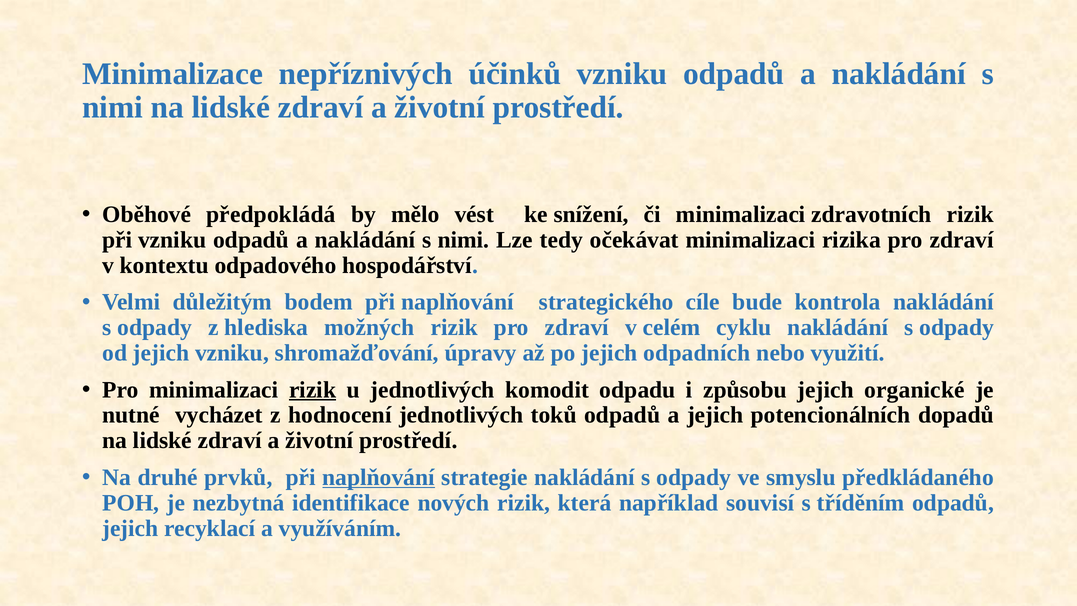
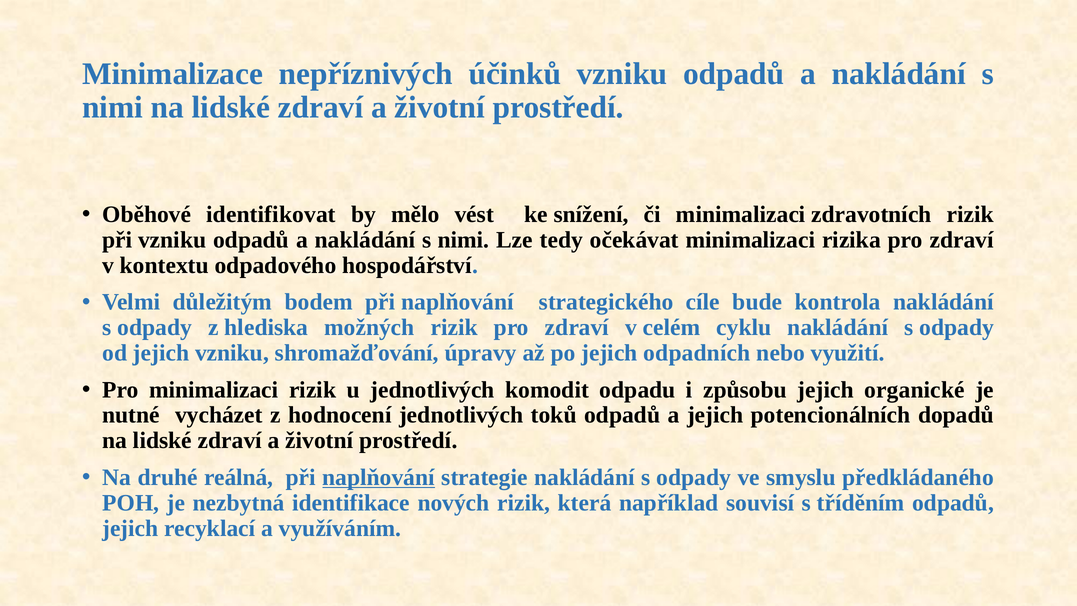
předpokládá: předpokládá -> identifikovat
rizik at (313, 390) underline: present -> none
prvků: prvků -> reálná
